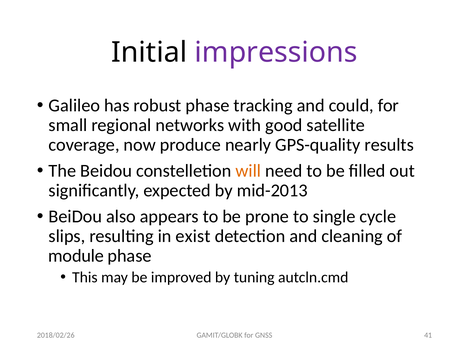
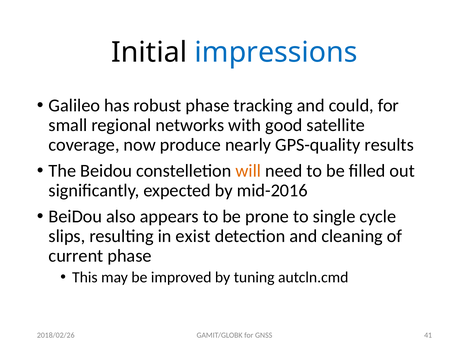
impressions colour: purple -> blue
mid-2013: mid-2013 -> mid-2016
module: module -> current
